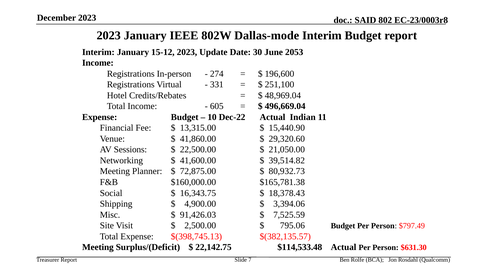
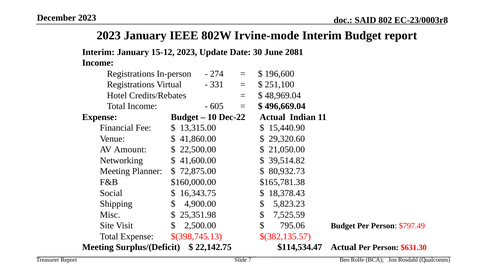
Dallas-mode: Dallas-mode -> Irvine-mode
2053: 2053 -> 2081
Sessions: Sessions -> Amount
3,394.06: 3,394.06 -> 5,823.23
91,426.03: 91,426.03 -> 25,351.98
$114,533.48: $114,533.48 -> $114,534.47
